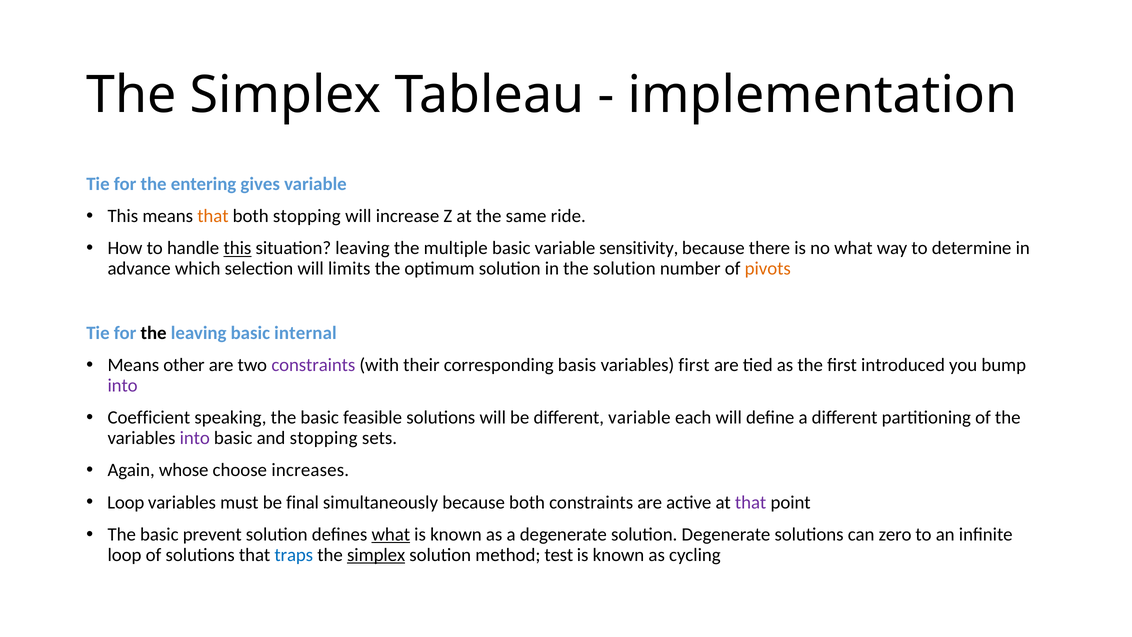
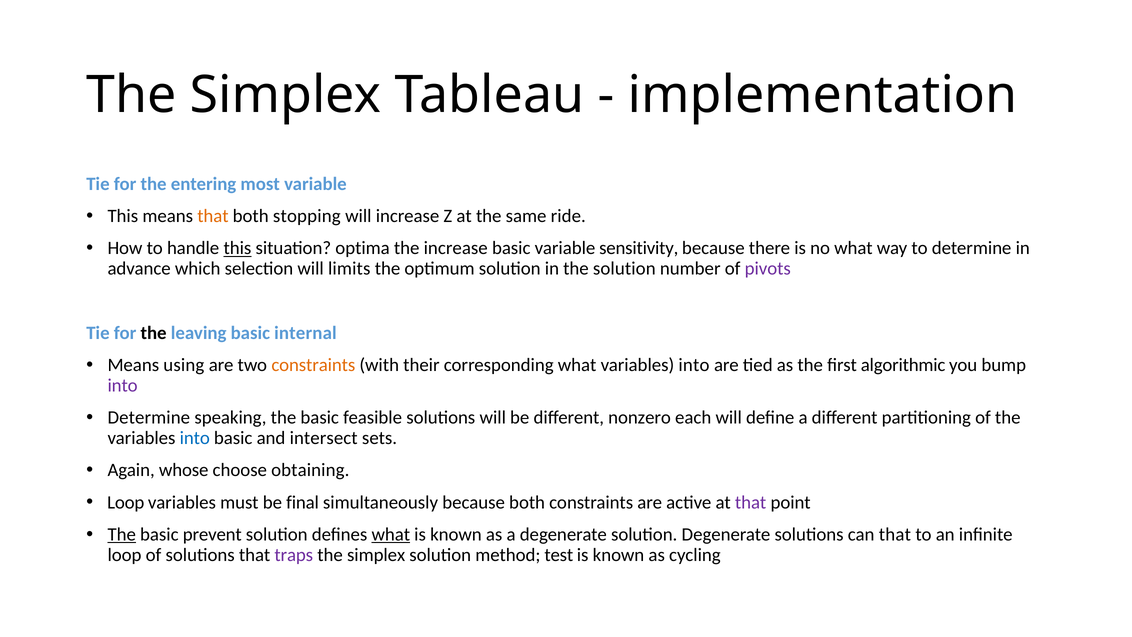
gives: gives -> most
situation leaving: leaving -> optima
the multiple: multiple -> increase
pivots colour: orange -> purple
other: other -> using
constraints at (313, 365) colour: purple -> orange
corresponding basis: basis -> what
first at (694, 365): first -> into
introduced: introduced -> algorithmic
Coefficient at (149, 417): Coefficient -> Determine
different variable: variable -> nonzero
into at (195, 438) colour: purple -> blue
and stopping: stopping -> intersect
increases: increases -> obtaining
The at (122, 534) underline: none -> present
can zero: zero -> that
traps colour: blue -> purple
simplex at (376, 555) underline: present -> none
